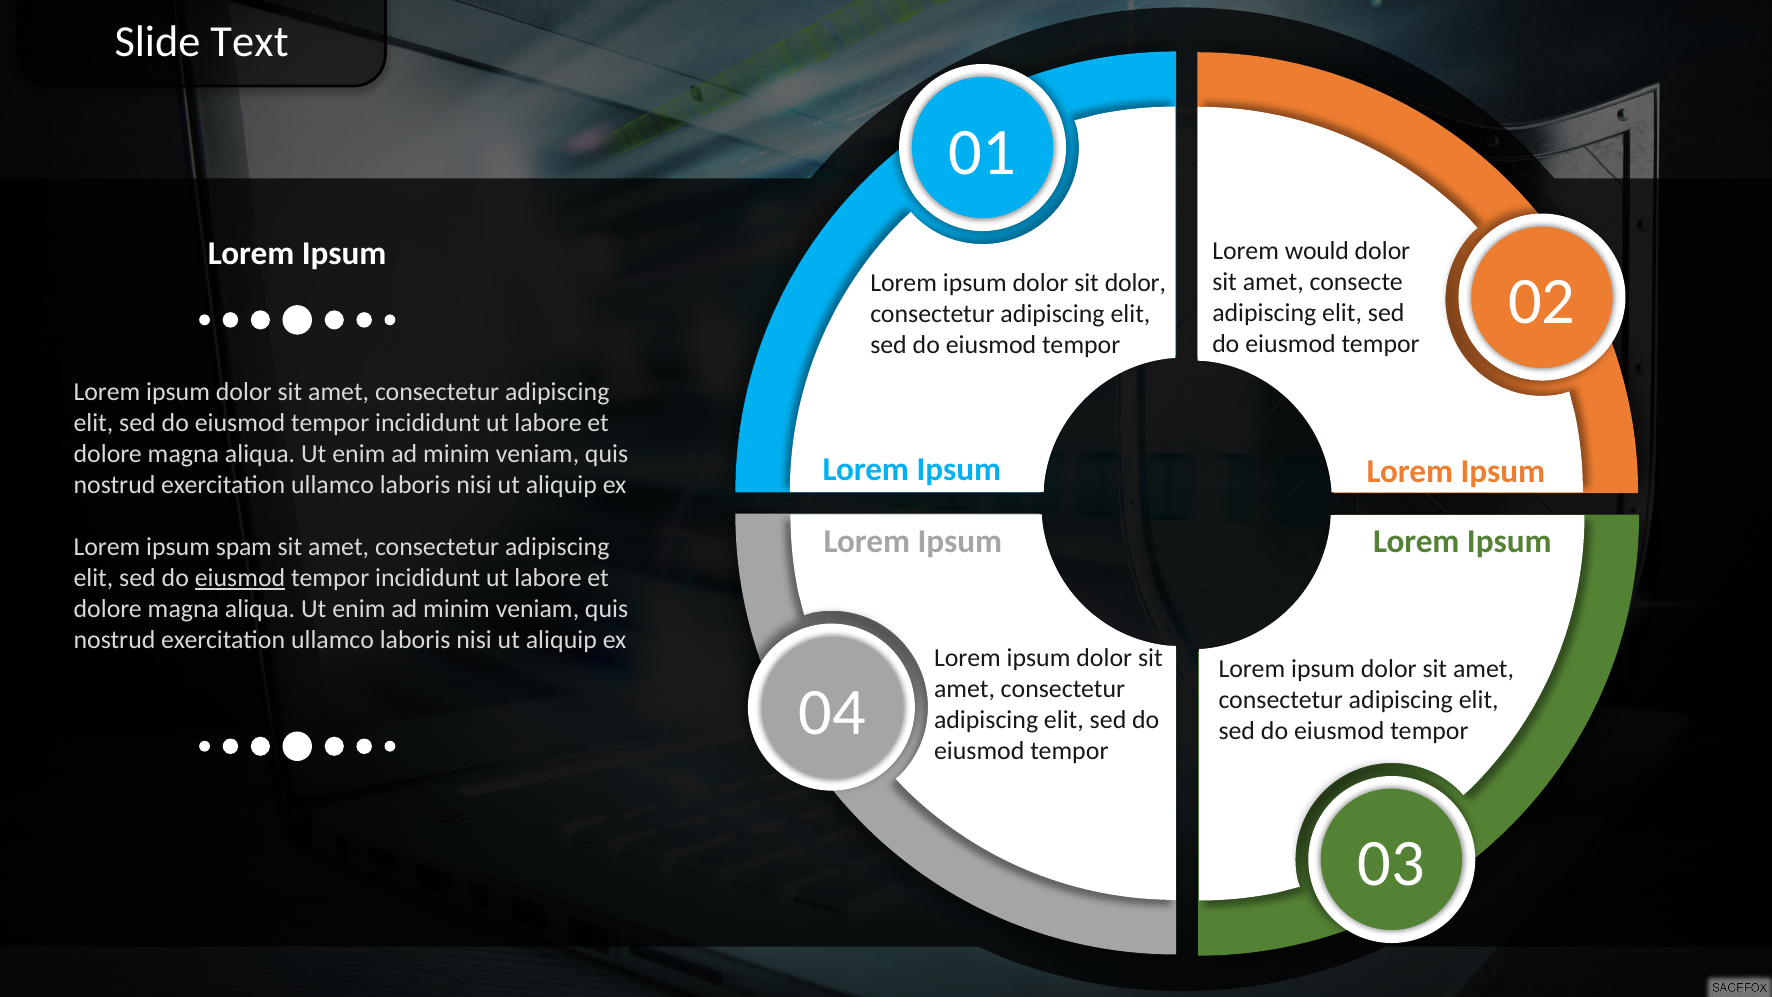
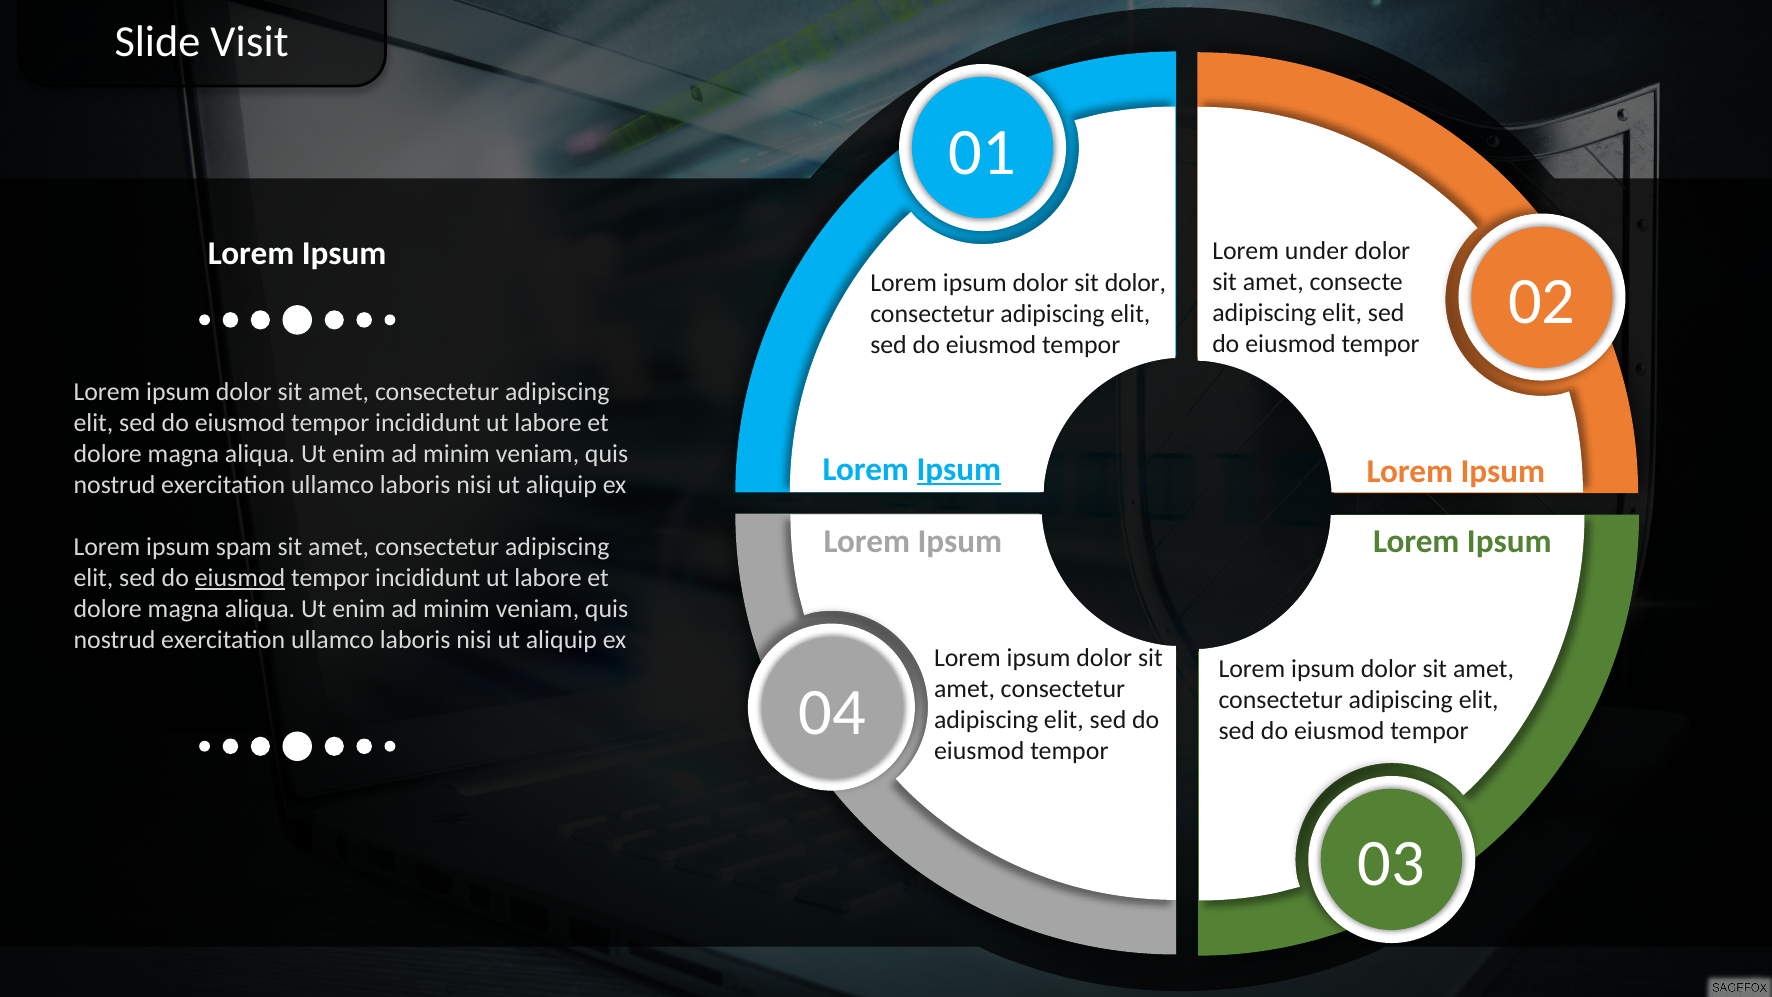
Text: Text -> Visit
would: would -> under
Ipsum at (959, 470) underline: none -> present
